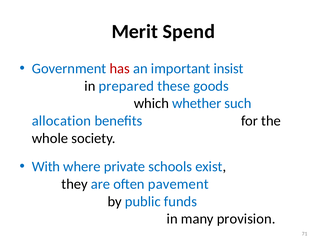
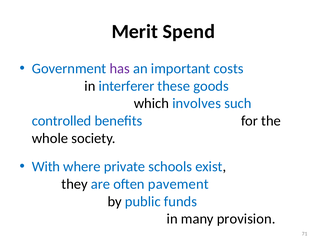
has colour: red -> purple
insist: insist -> costs
prepared: prepared -> interferer
whether: whether -> involves
allocation: allocation -> controlled
